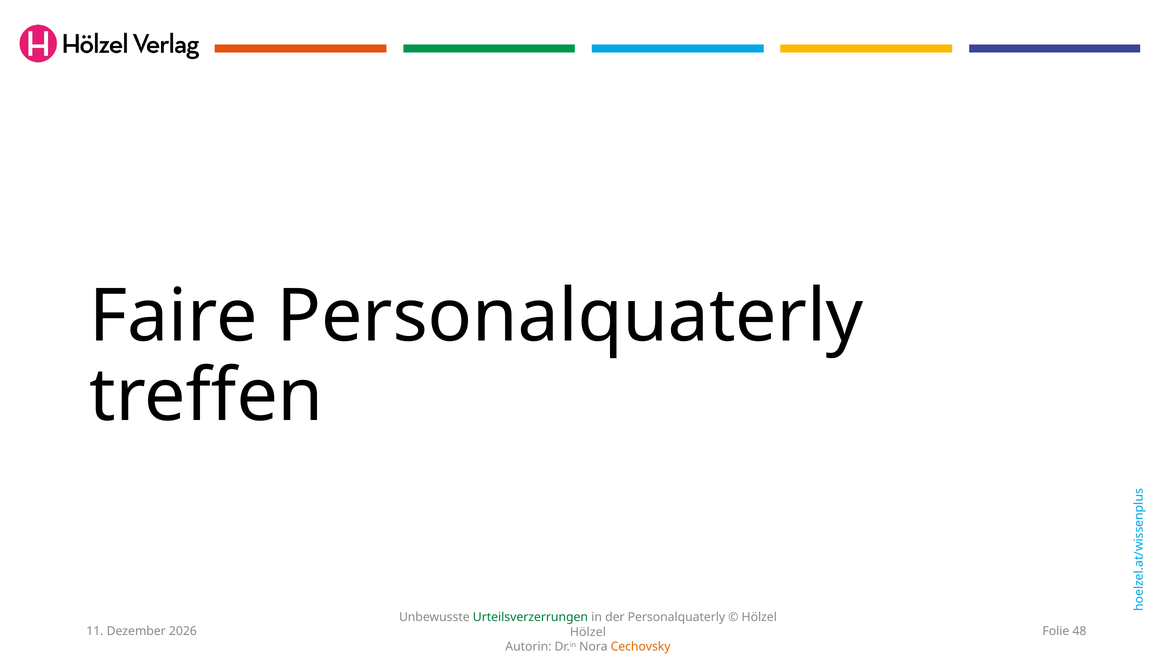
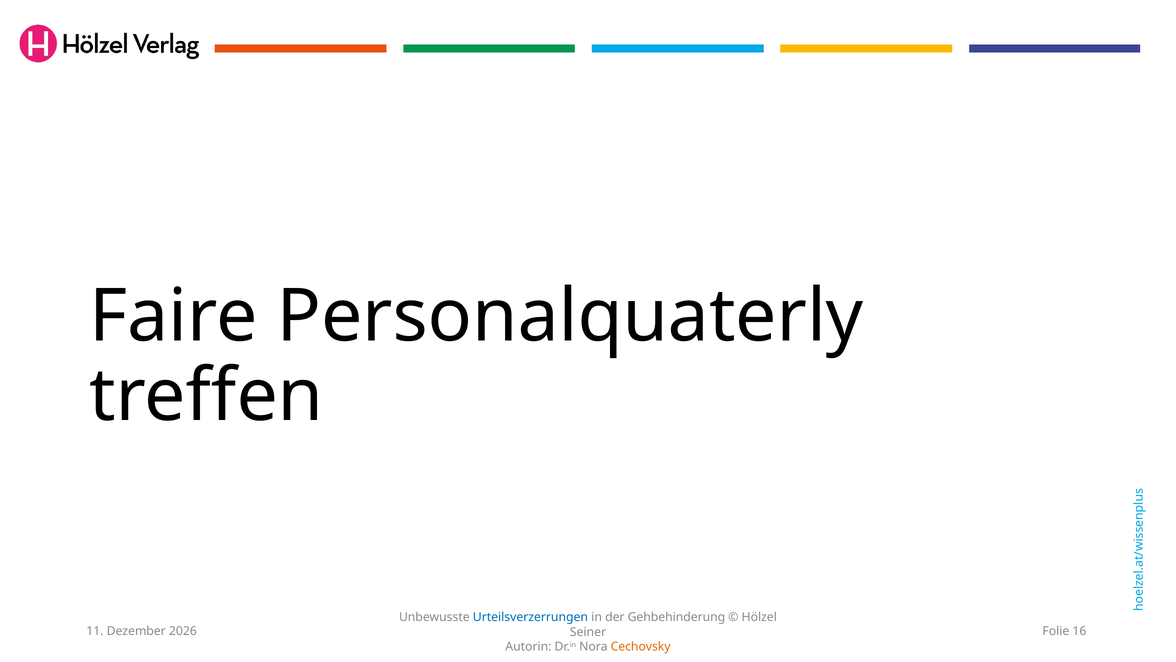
Urteilsverzerrungen colour: green -> blue
der Personalquaterly: Personalquaterly -> Gehbehinderung
48: 48 -> 16
Hölzel at (588, 632): Hölzel -> Seiner
